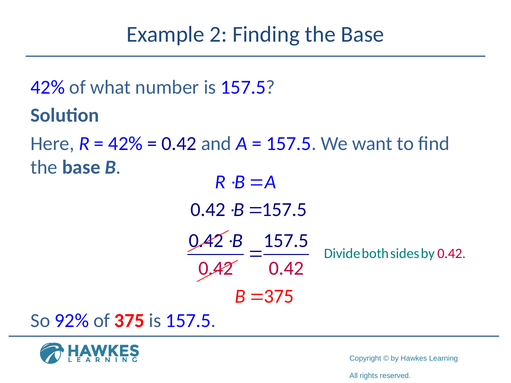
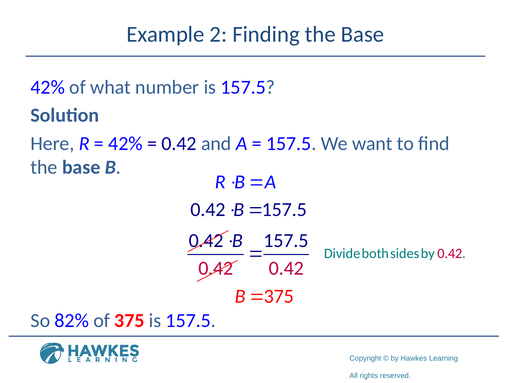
92%: 92% -> 82%
